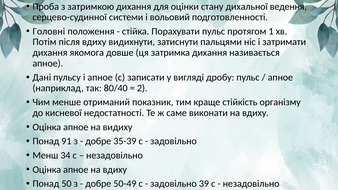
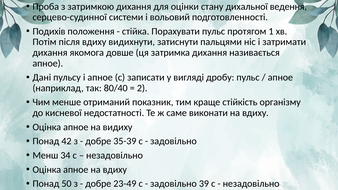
Головні: Головні -> Подихів
91: 91 -> 42
50-49: 50-49 -> 23-49
